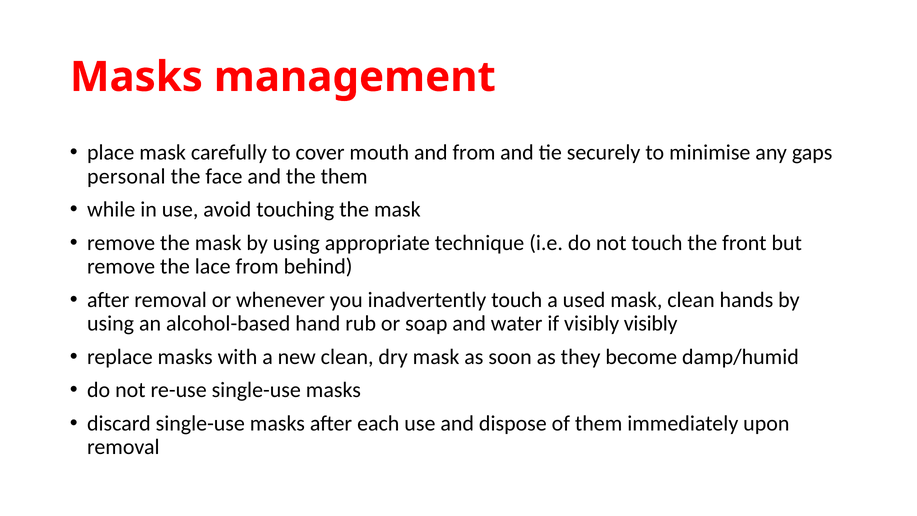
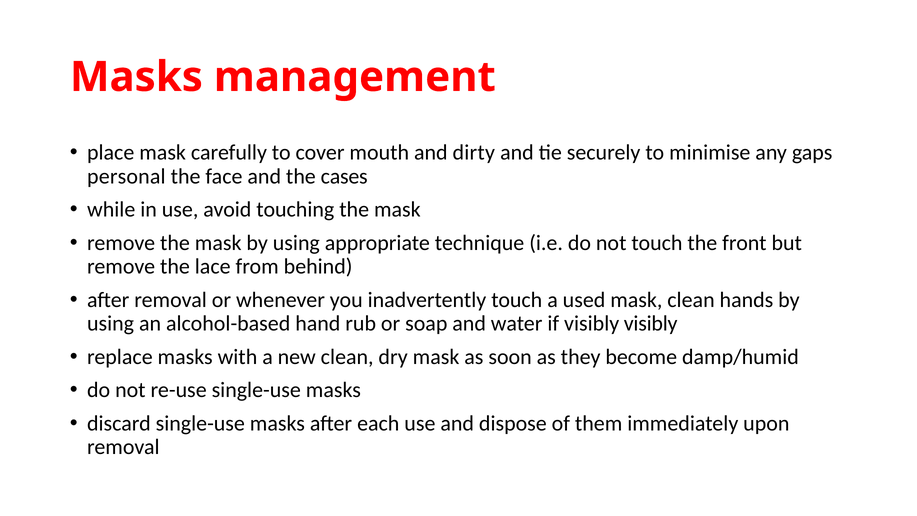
and from: from -> dirty
the them: them -> cases
